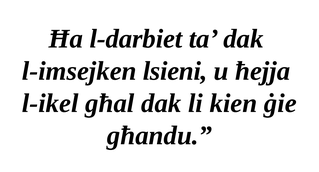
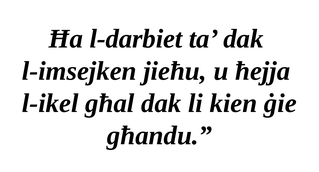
lsieni: lsieni -> jieħu
